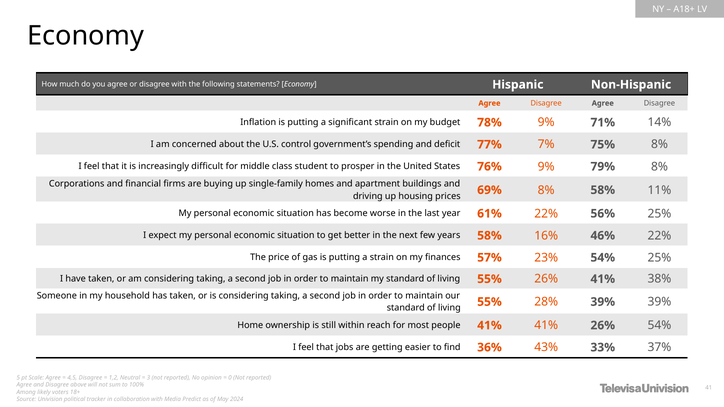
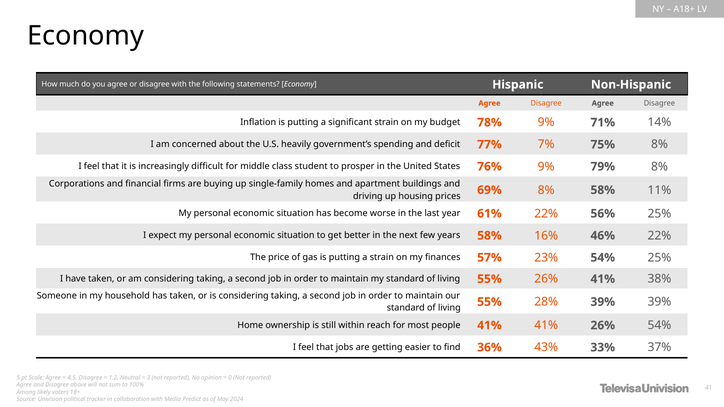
control: control -> heavily
